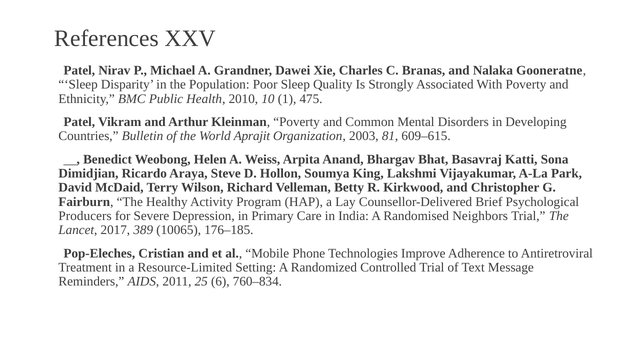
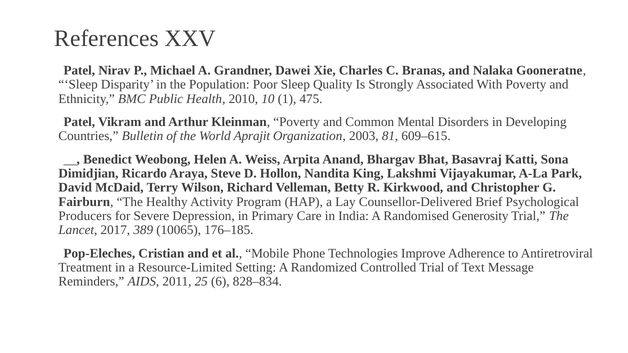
Soumya: Soumya -> Nandita
Neighbors: Neighbors -> Generosity
760–834: 760–834 -> 828–834
